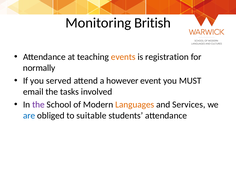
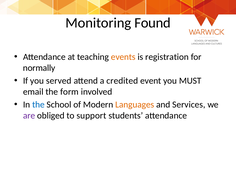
British: British -> Found
however: however -> credited
tasks: tasks -> form
the at (38, 105) colour: purple -> blue
are colour: blue -> purple
suitable: suitable -> support
